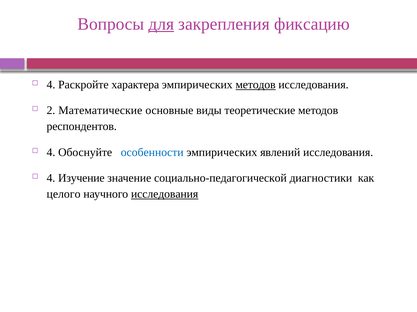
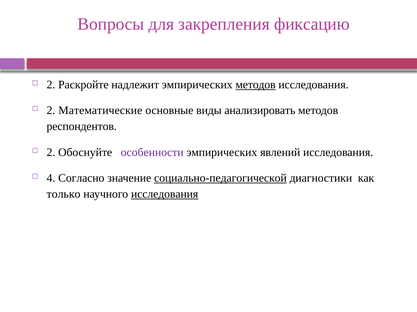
для underline: present -> none
4 at (51, 85): 4 -> 2
характера: характера -> надлежит
теоретические: теоретические -> анализировать
4 at (51, 153): 4 -> 2
особенности colour: blue -> purple
Изучение: Изучение -> Согласно
социально-педагогической underline: none -> present
целого: целого -> только
